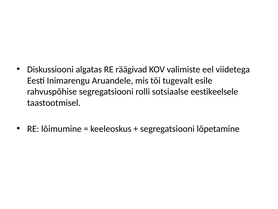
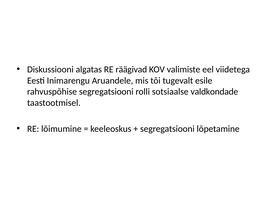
eestikeelsele: eestikeelsele -> valdkondade
